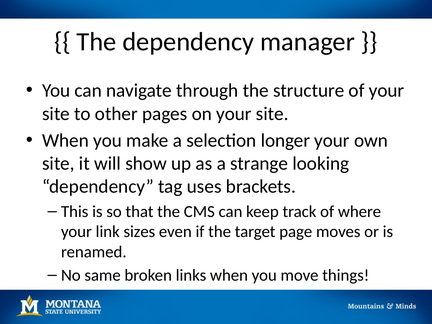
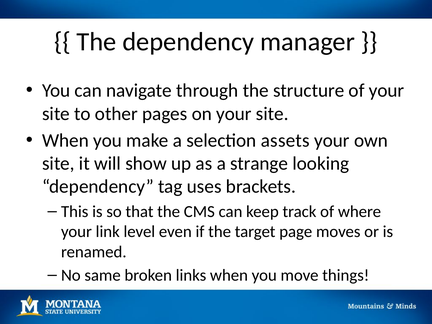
longer: longer -> assets
sizes: sizes -> level
